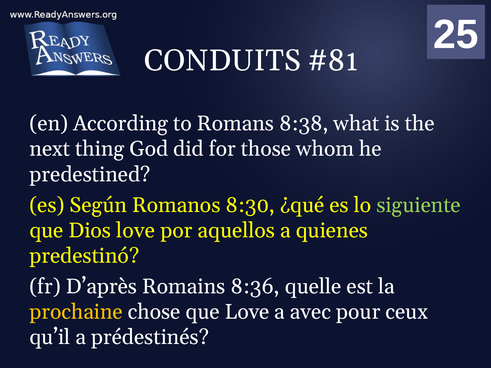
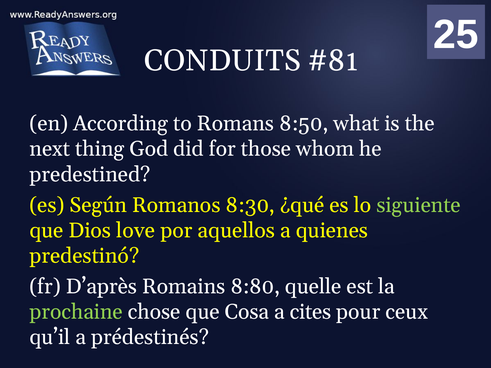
8:38: 8:38 -> 8:50
8:36: 8:36 -> 8:80
prochaine colour: yellow -> light green
que Love: Love -> Cosa
avec: avec -> cites
